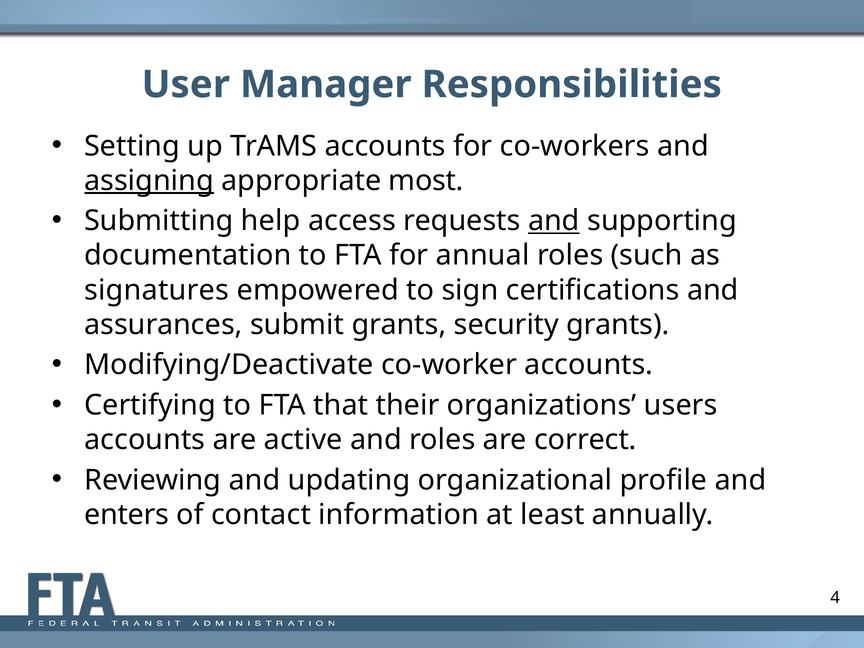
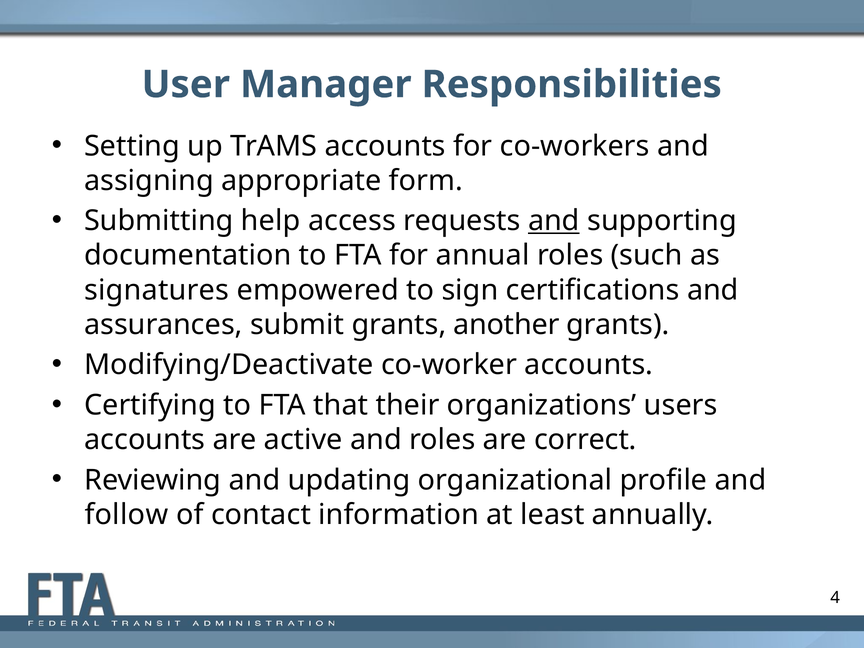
assigning underline: present -> none
most: most -> form
security: security -> another
enters: enters -> follow
